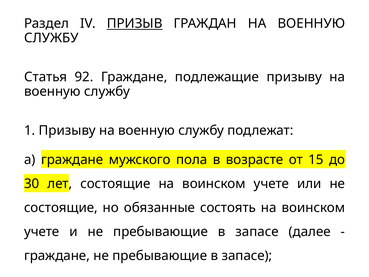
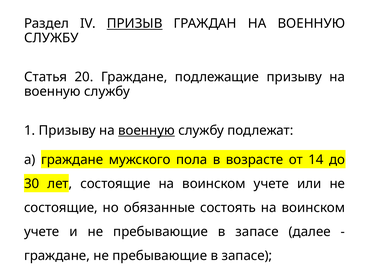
92: 92 -> 20
военную at (146, 130) underline: none -> present
15: 15 -> 14
